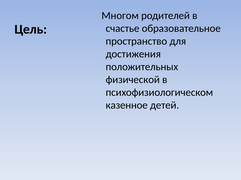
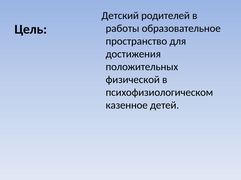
Многом: Многом -> Детский
счастье: счастье -> работы
